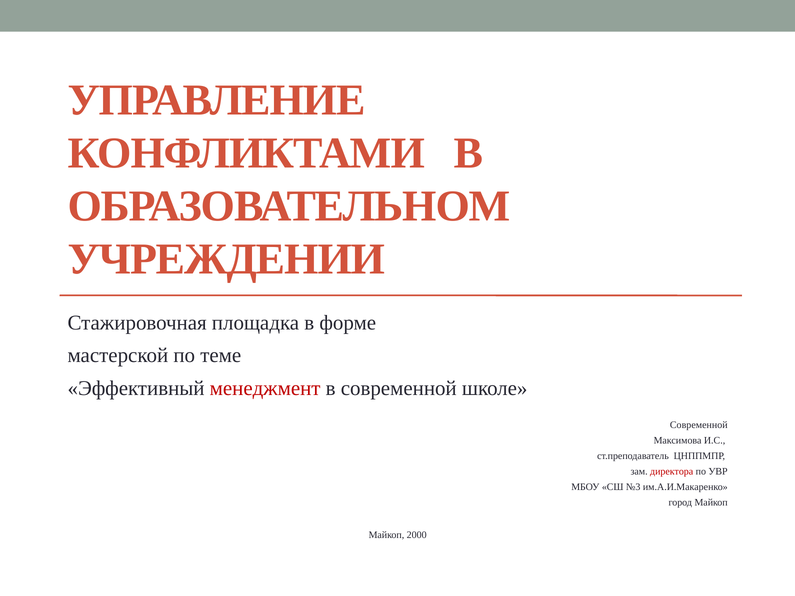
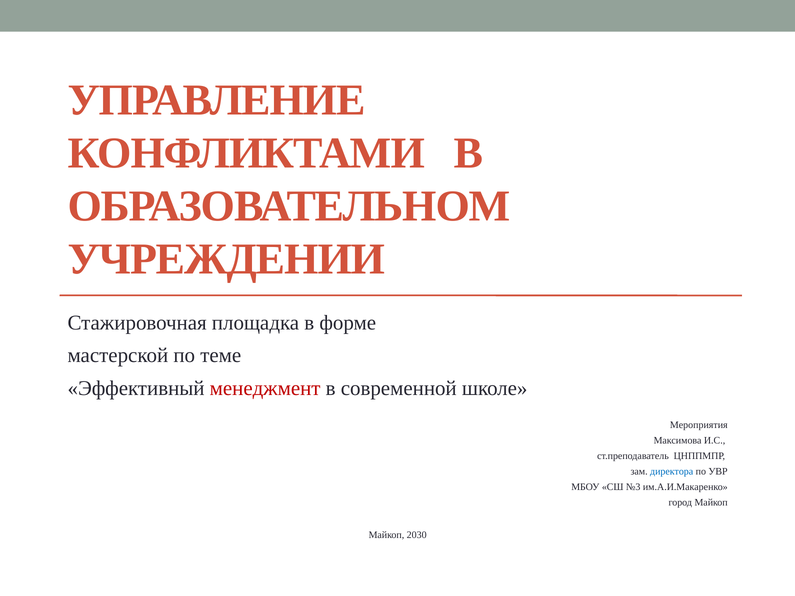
Современной at (699, 425): Современной -> Мероприятия
директора colour: red -> blue
2000: 2000 -> 2030
